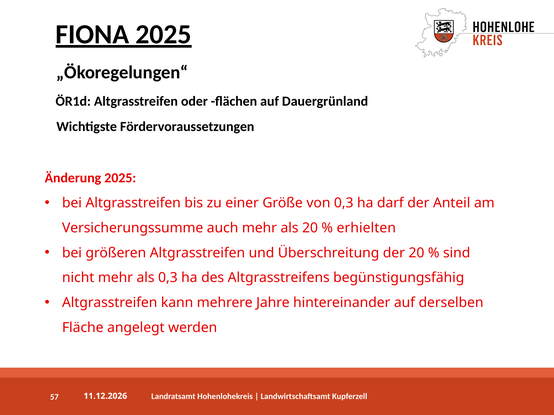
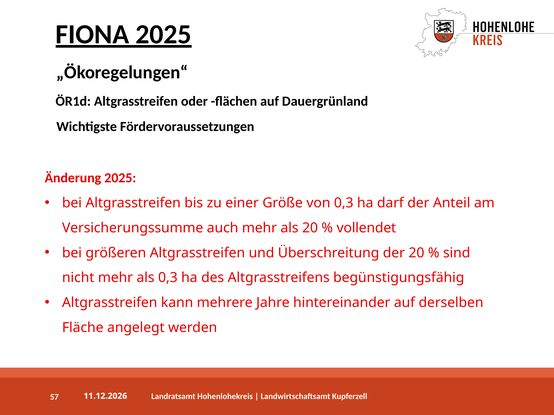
erhielten: erhielten -> vollendet
